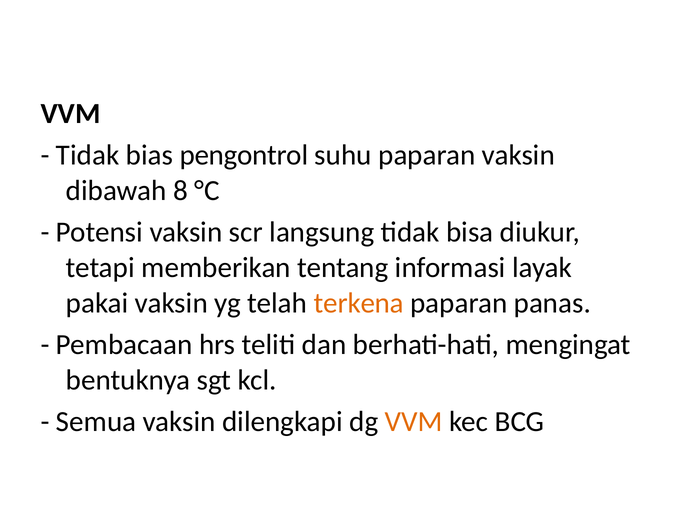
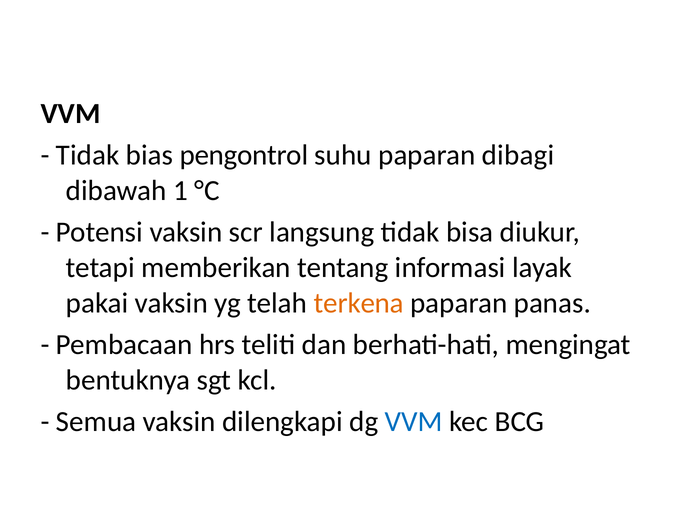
paparan vaksin: vaksin -> dibagi
8: 8 -> 1
VVM at (414, 422) colour: orange -> blue
